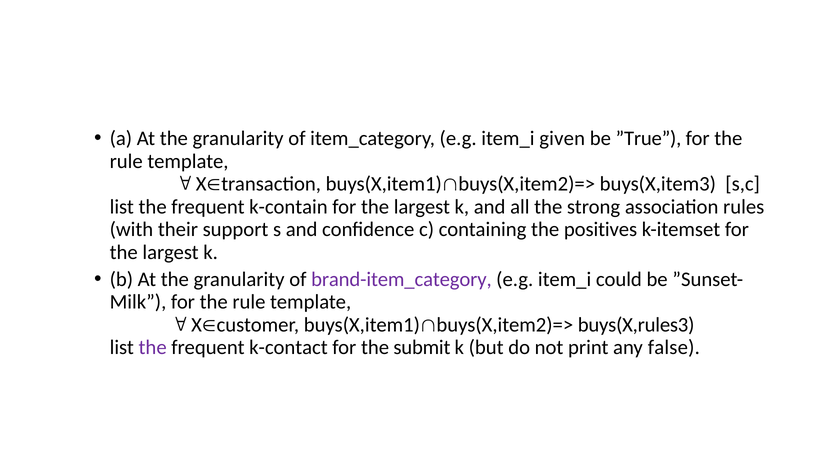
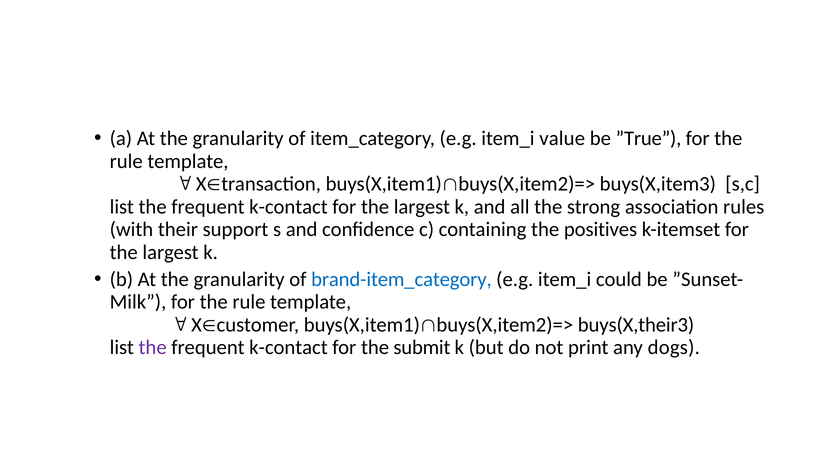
given: given -> value
k-contain at (288, 207): k-contain -> k-contact
brand-item_category colour: purple -> blue
buys(X,rules3: buys(X,rules3 -> buys(X,their3
false: false -> dogs
